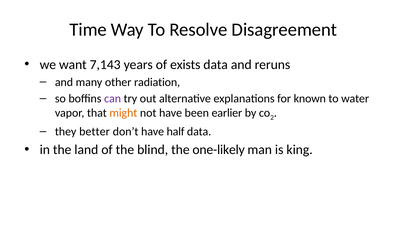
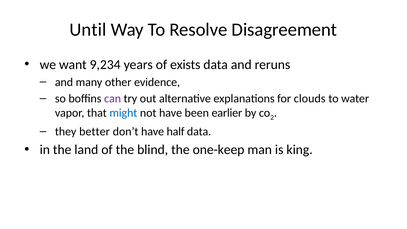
Time: Time -> Until
7,143: 7,143 -> 9,234
radiation: radiation -> evidence
known: known -> clouds
might colour: orange -> blue
one-likely: one-likely -> one-keep
